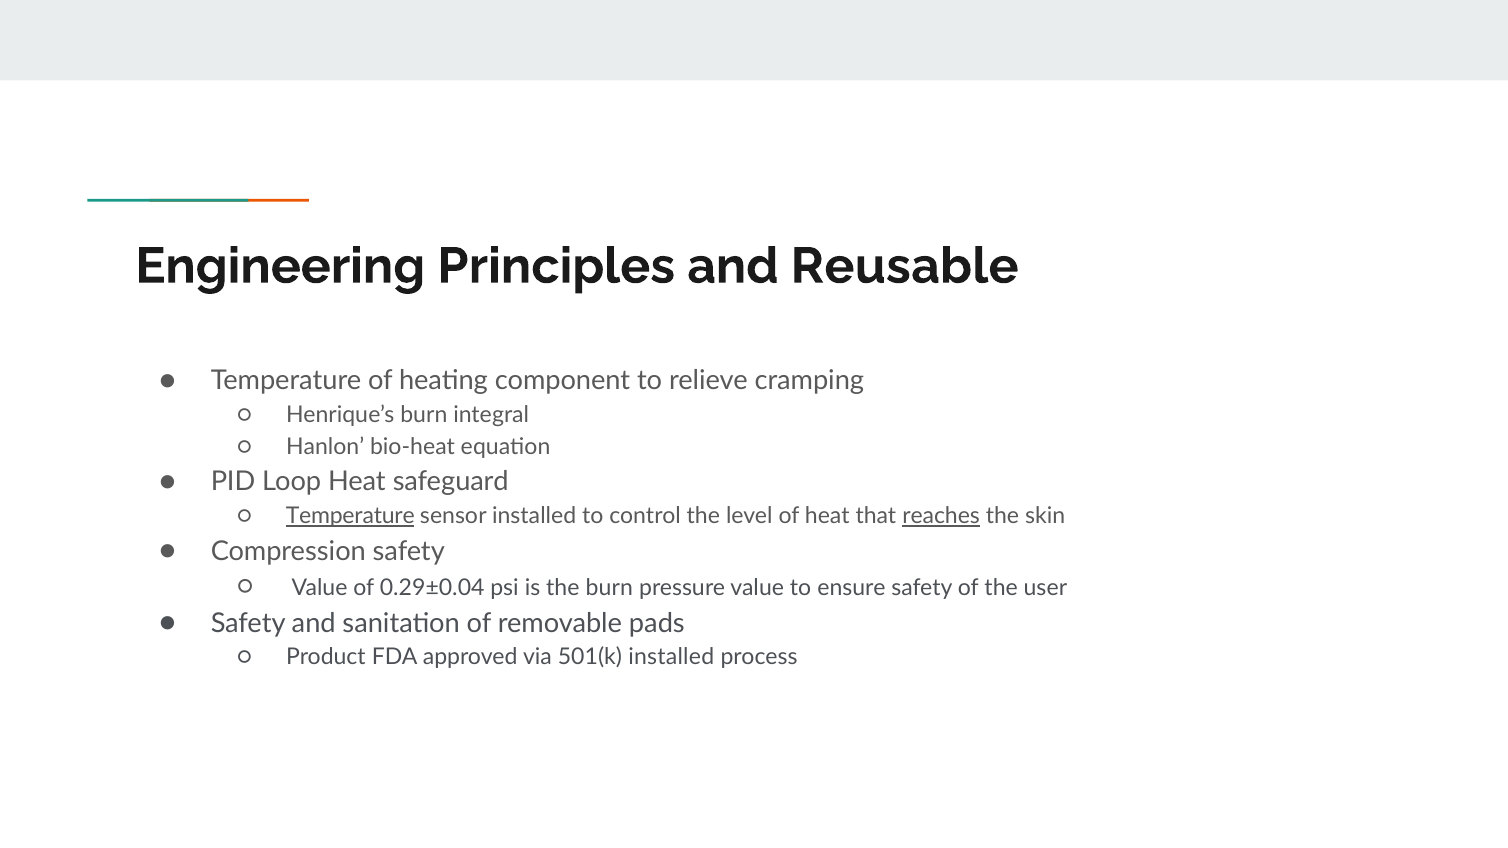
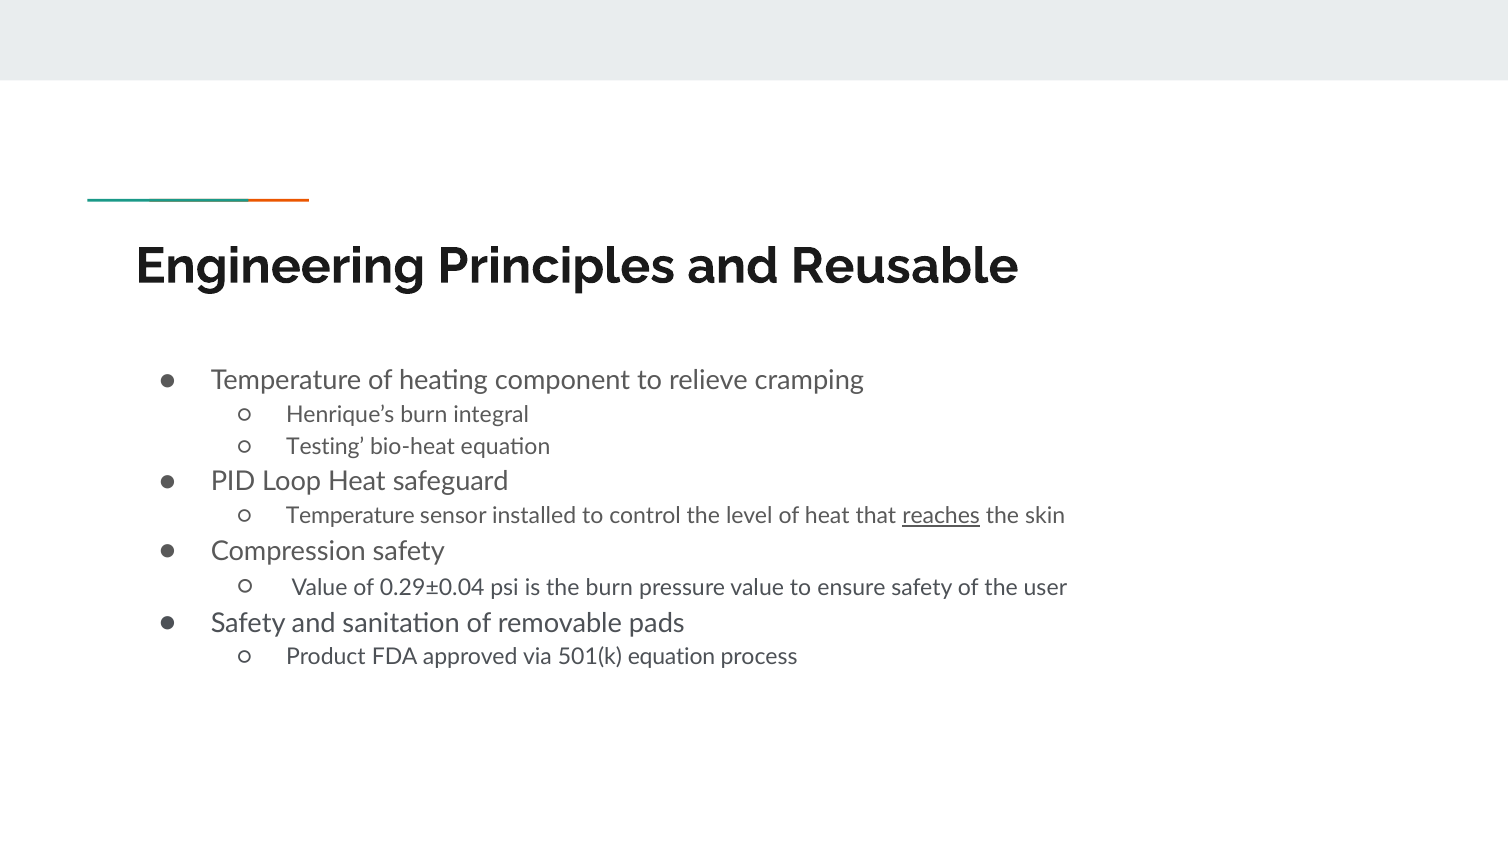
Hanlon: Hanlon -> Testing
Temperature at (350, 516) underline: present -> none
501(k installed: installed -> equation
